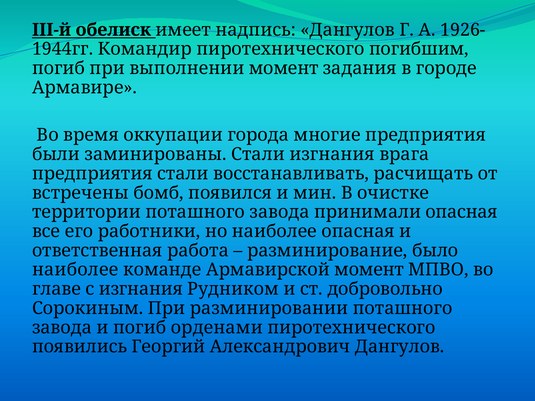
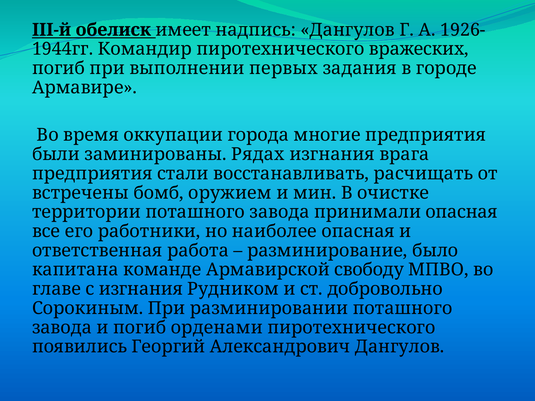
погибшим: погибшим -> вражеских
выполнении момент: момент -> первых
заминированы Стали: Стали -> Рядах
появился: появился -> оружием
наиболее at (75, 270): наиболее -> капитана
Армавирской момент: момент -> свободу
